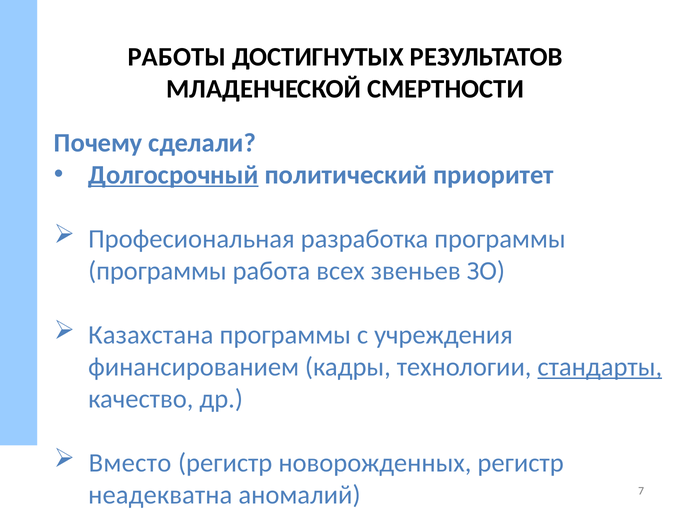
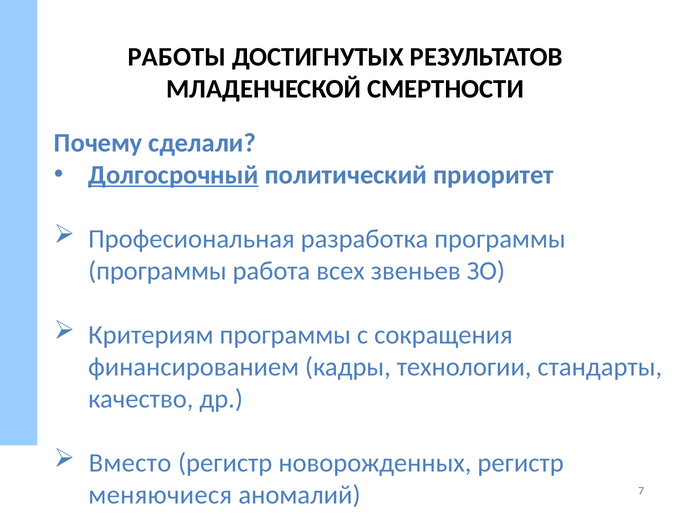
Казахстана: Казахстана -> Критериям
учреждения: учреждения -> сокращения
стандарты underline: present -> none
неадекватна: неадекватна -> меняючиеся
